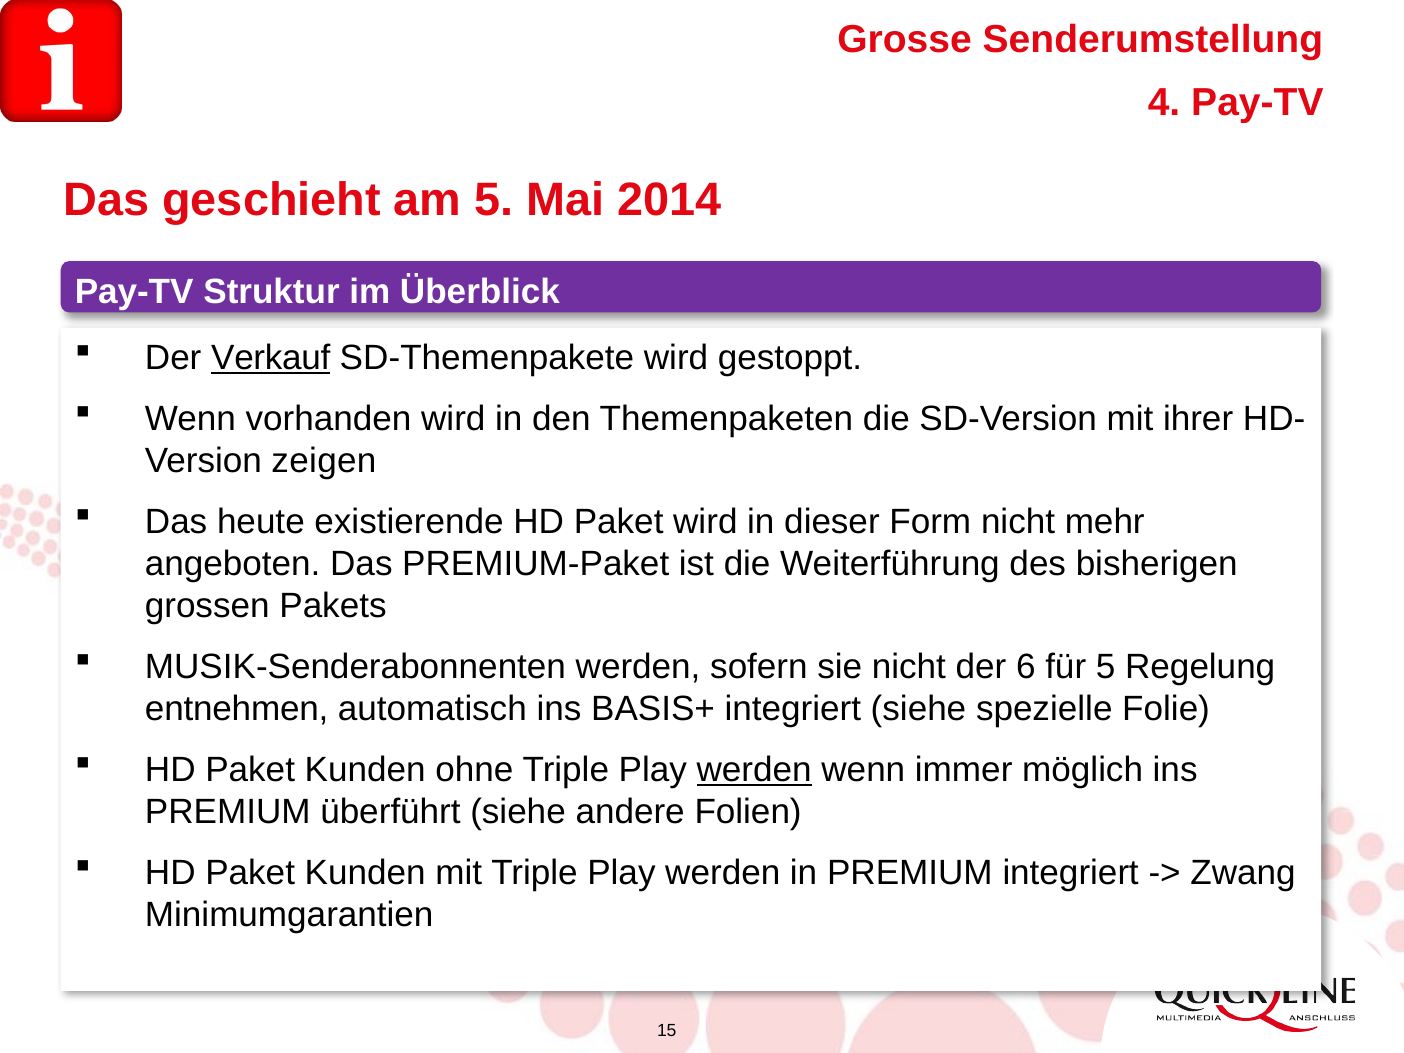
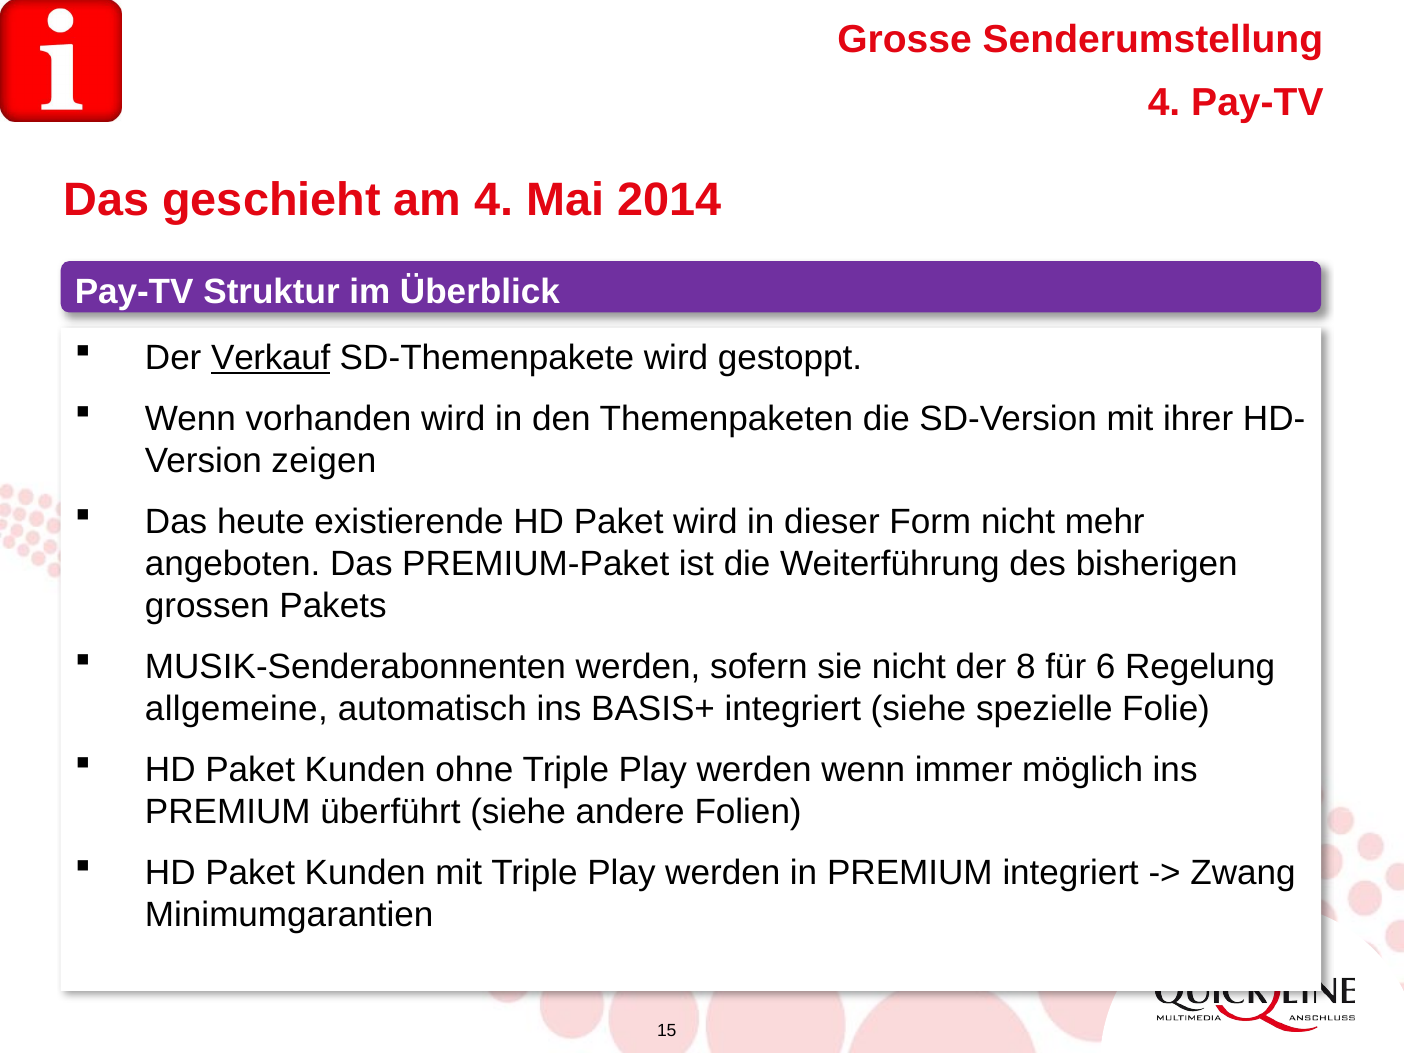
am 5: 5 -> 4
6: 6 -> 8
für 5: 5 -> 6
entnehmen: entnehmen -> allgemeine
werden at (754, 770) underline: present -> none
